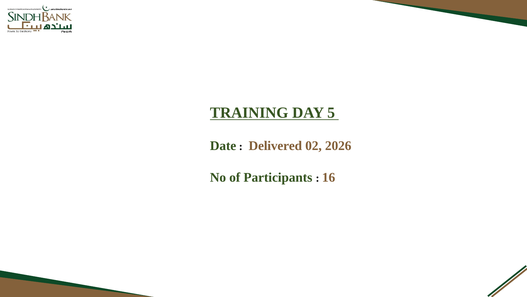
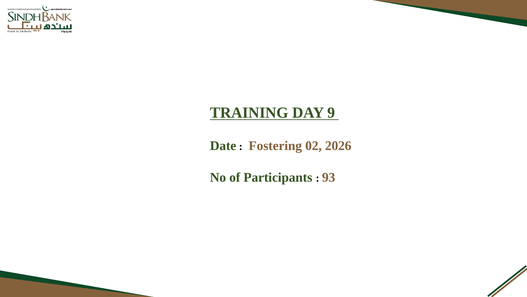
5: 5 -> 9
Delivered: Delivered -> Fostering
16: 16 -> 93
